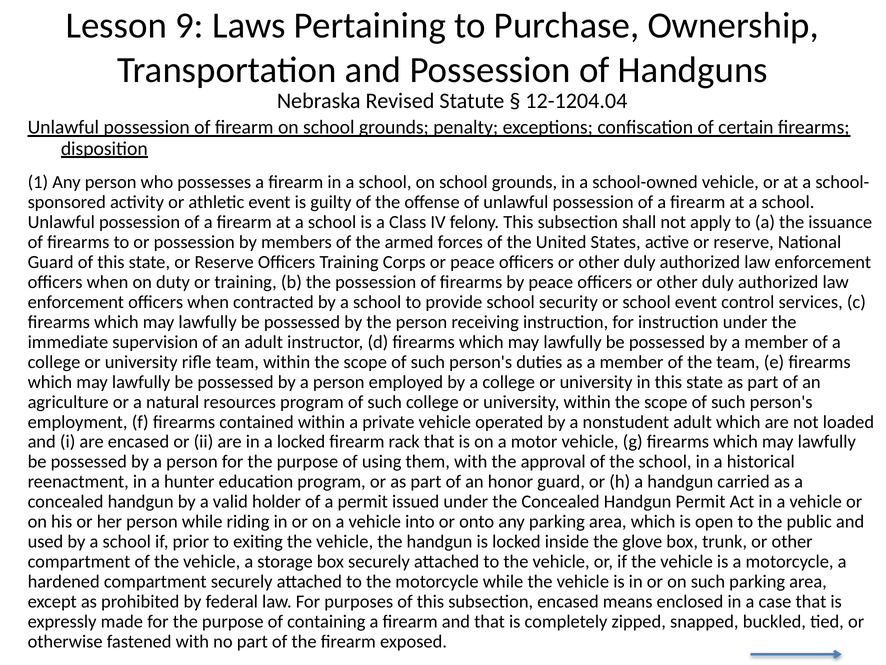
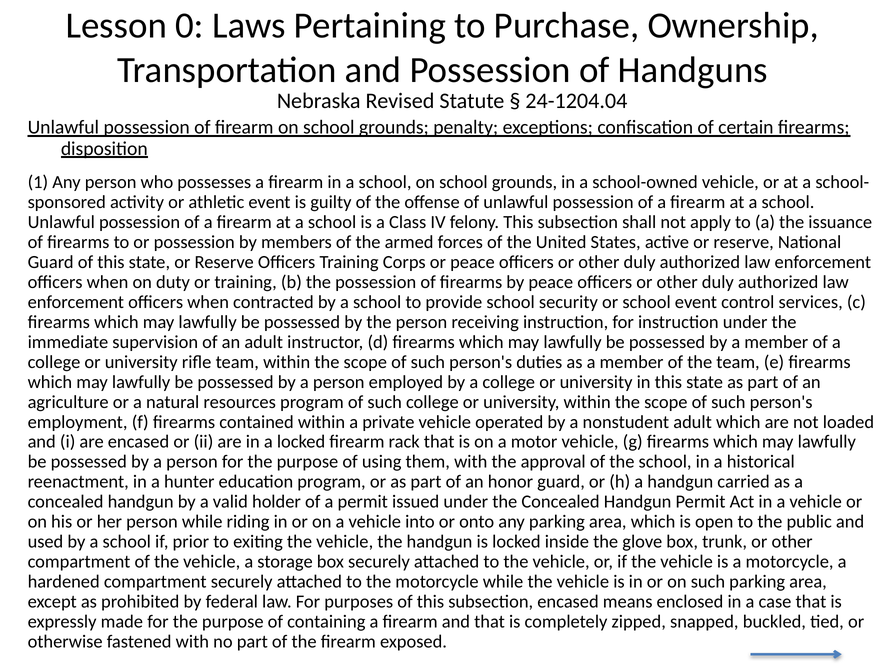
9: 9 -> 0
12-1204.04: 12-1204.04 -> 24-1204.04
